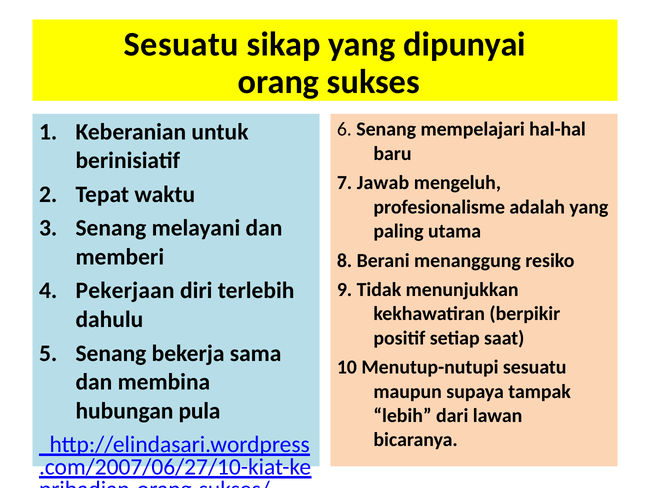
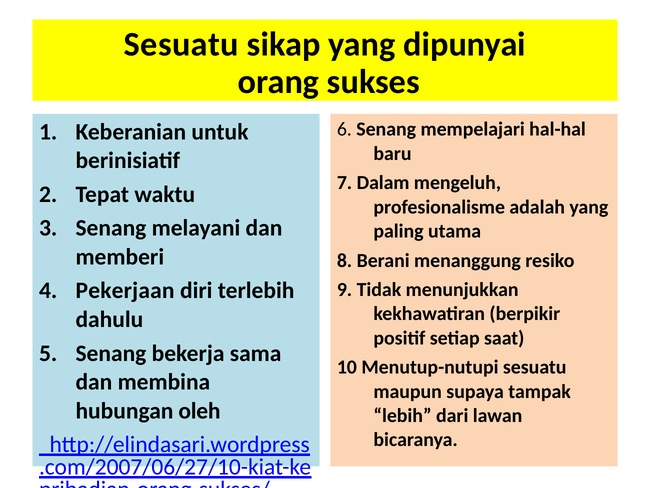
Jawab: Jawab -> Dalam
pula: pula -> oleh
